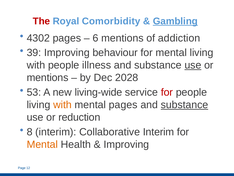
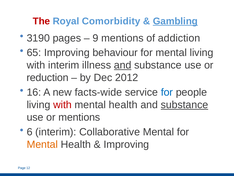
4302: 4302 -> 3190
6: 6 -> 9
39: 39 -> 65
with people: people -> interim
and at (123, 65) underline: none -> present
use at (193, 65) underline: present -> none
mentions at (48, 77): mentions -> reduction
2028: 2028 -> 2012
53: 53 -> 16
living-wide: living-wide -> facts-wide
for at (167, 92) colour: red -> blue
with at (62, 105) colour: orange -> red
pages at (123, 105): pages -> health
or reduction: reduction -> mentions
8: 8 -> 6
Collaborative Interim: Interim -> Mental
